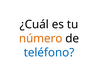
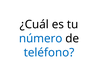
número colour: orange -> blue
